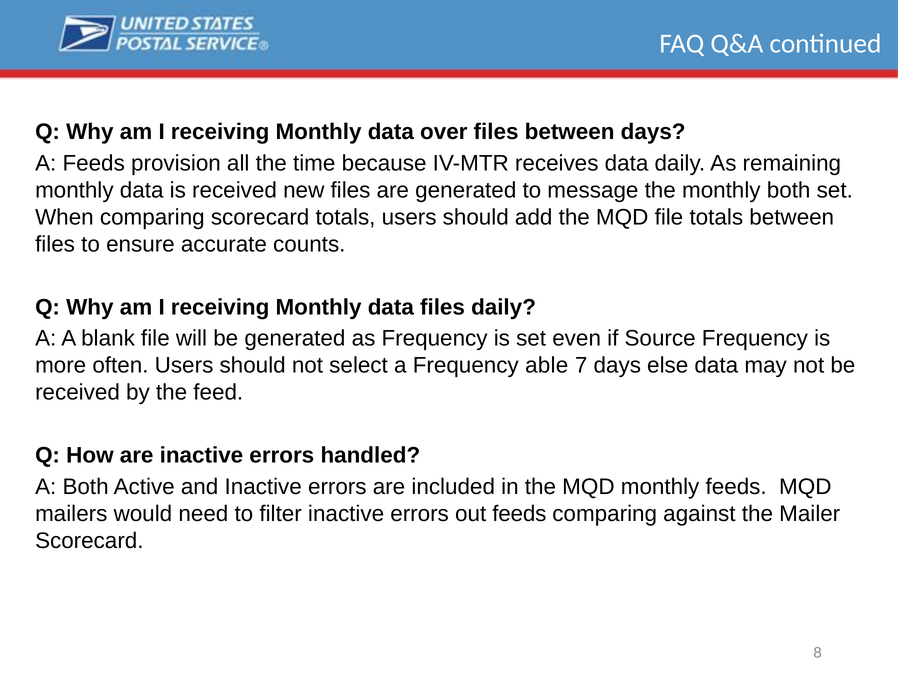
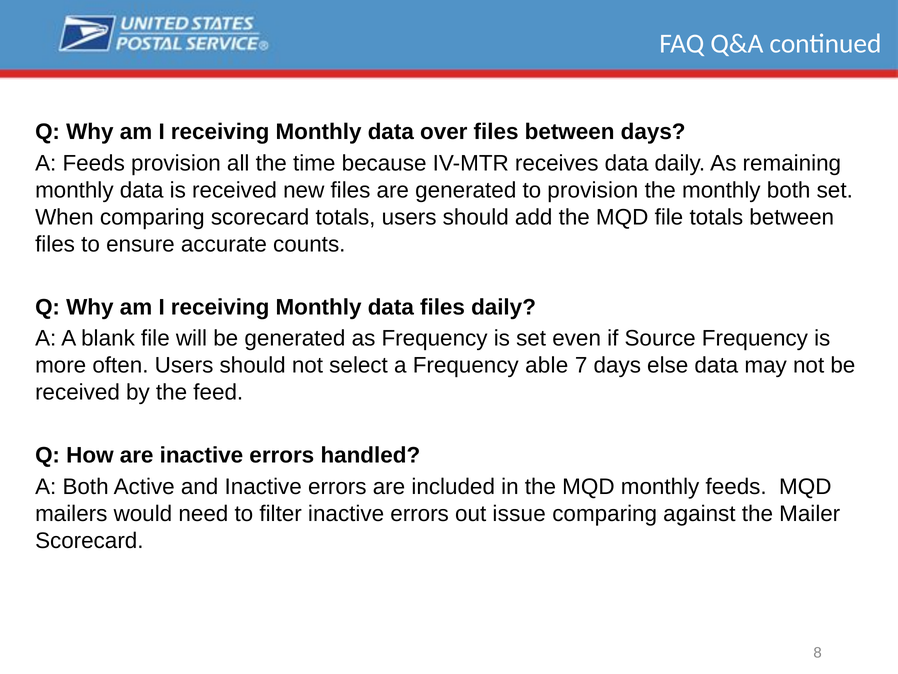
to message: message -> provision
out feeds: feeds -> issue
